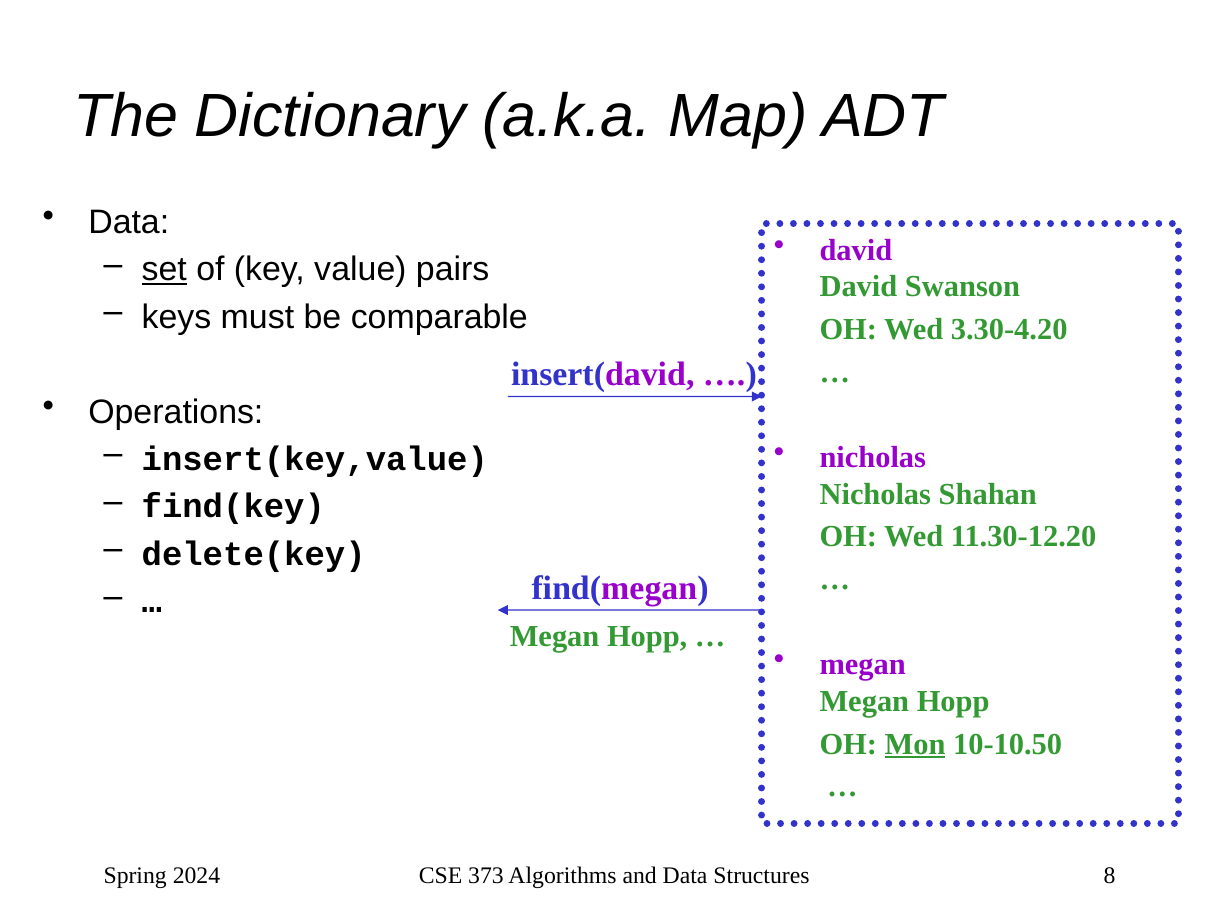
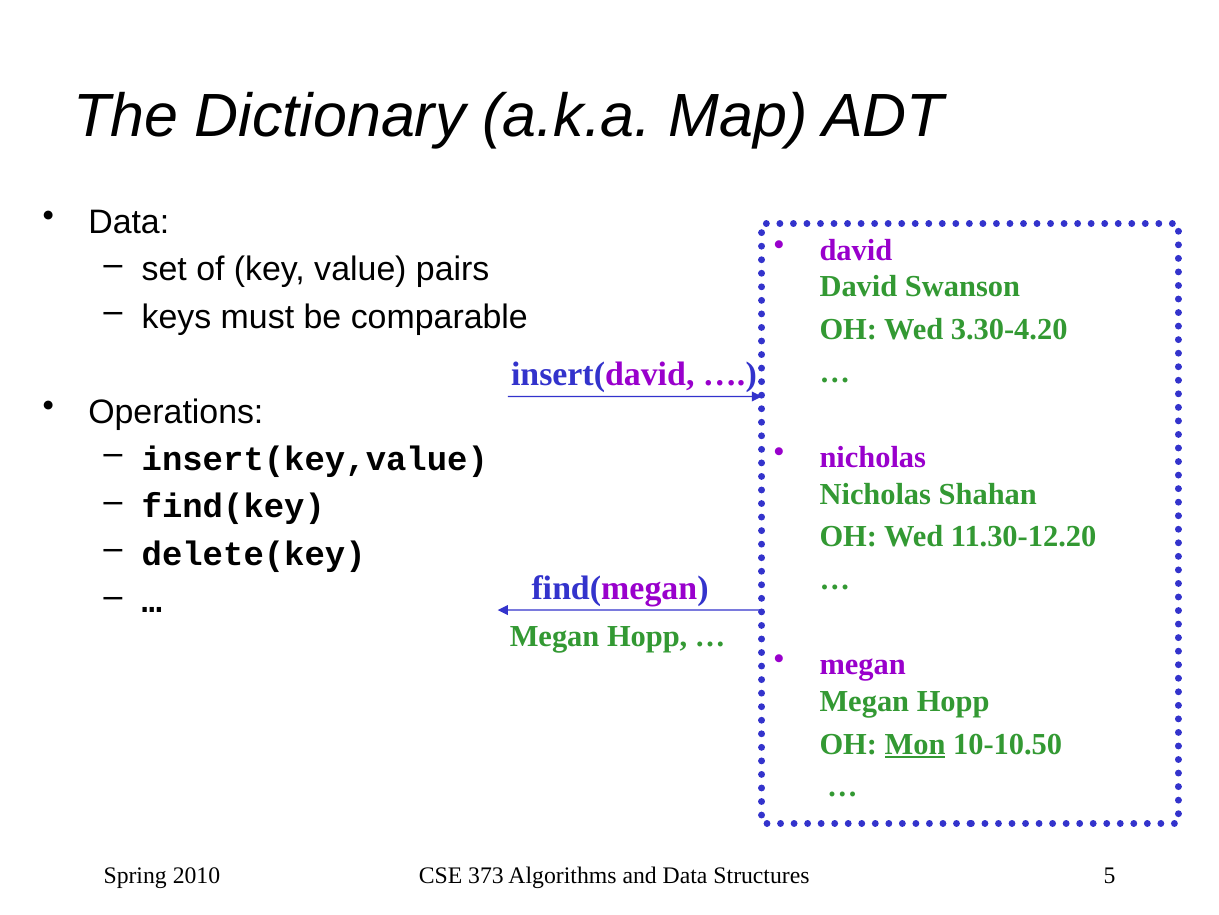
set underline: present -> none
2024: 2024 -> 2010
8: 8 -> 5
